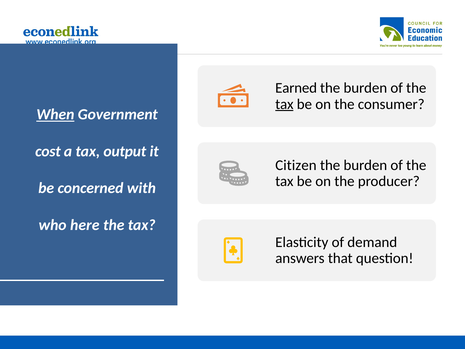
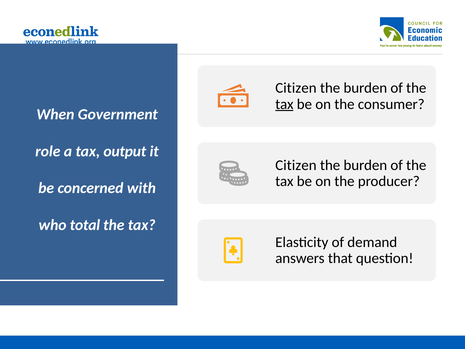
Earned at (296, 88): Earned -> Citizen
When underline: present -> none
cost: cost -> role
here: here -> total
